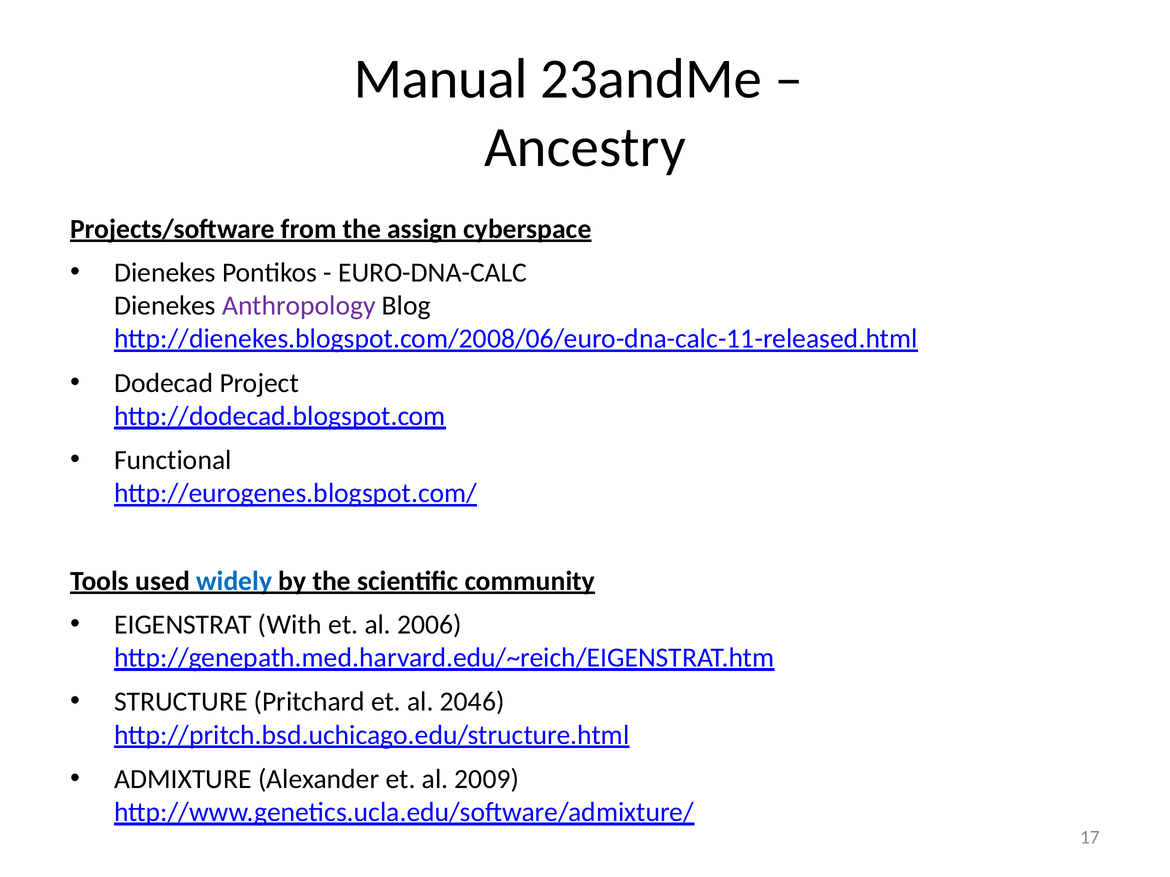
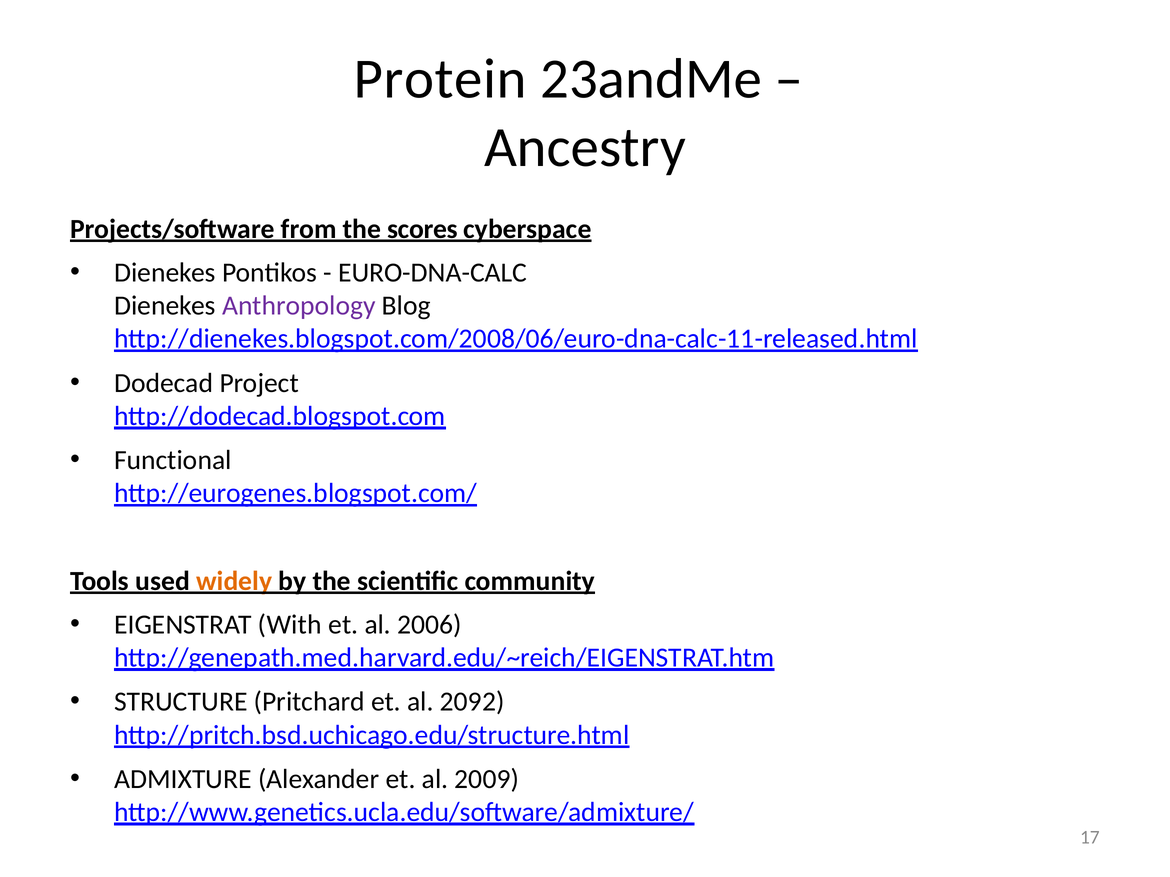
Manual: Manual -> Protein
assign: assign -> scores
widely colour: blue -> orange
2046: 2046 -> 2092
